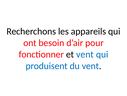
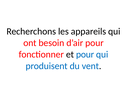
et vent: vent -> pour
